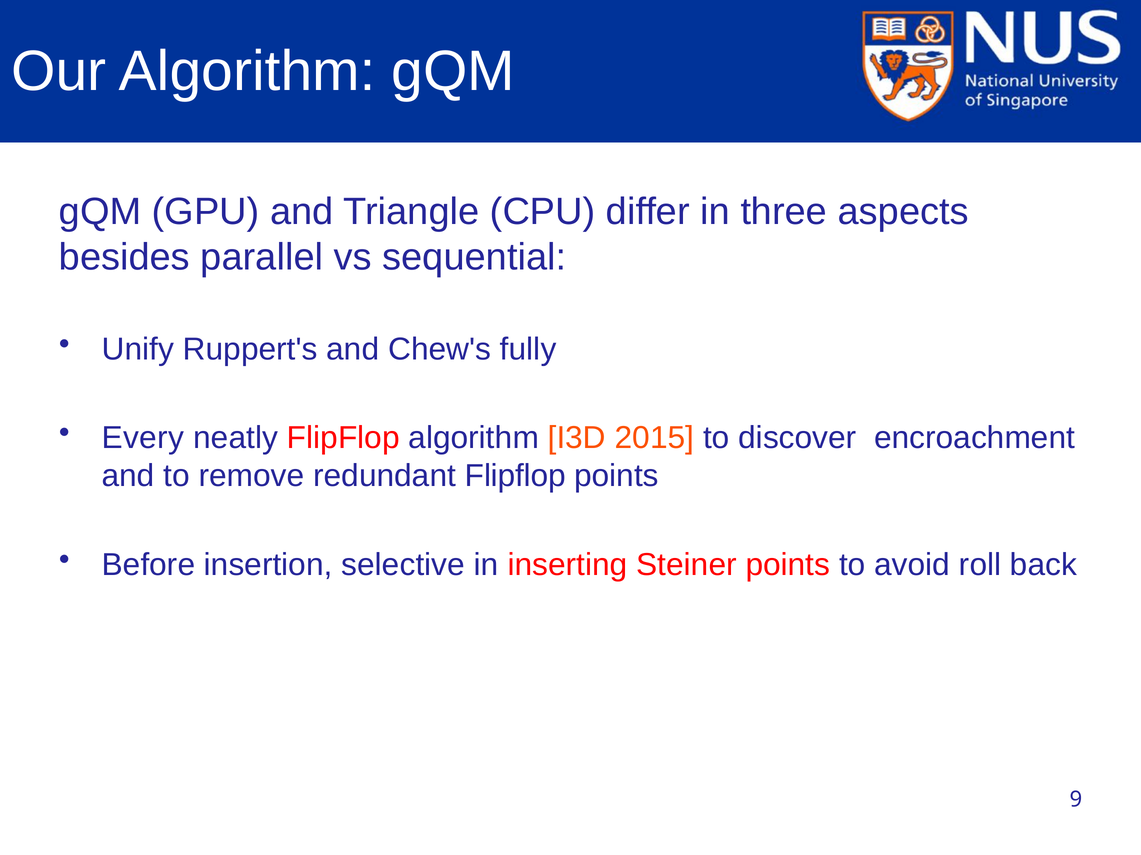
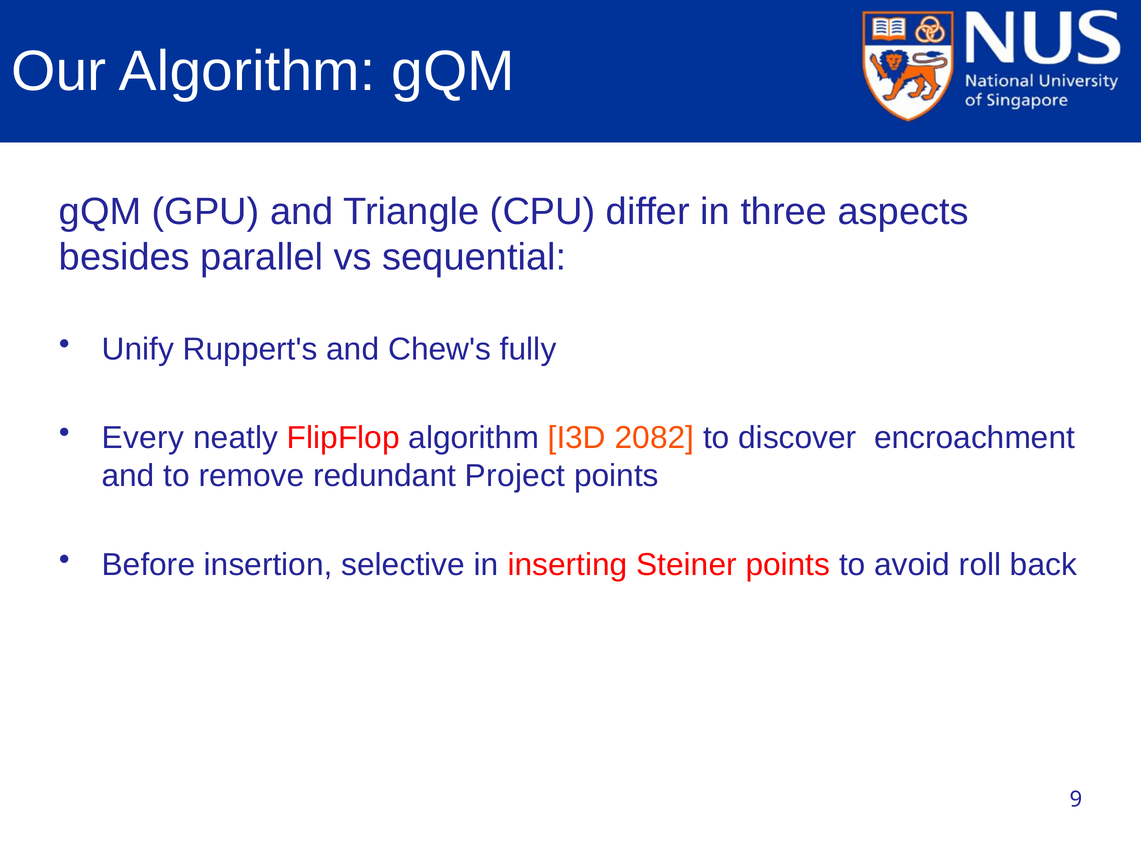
2015: 2015 -> 2082
redundant Flipflop: Flipflop -> Project
